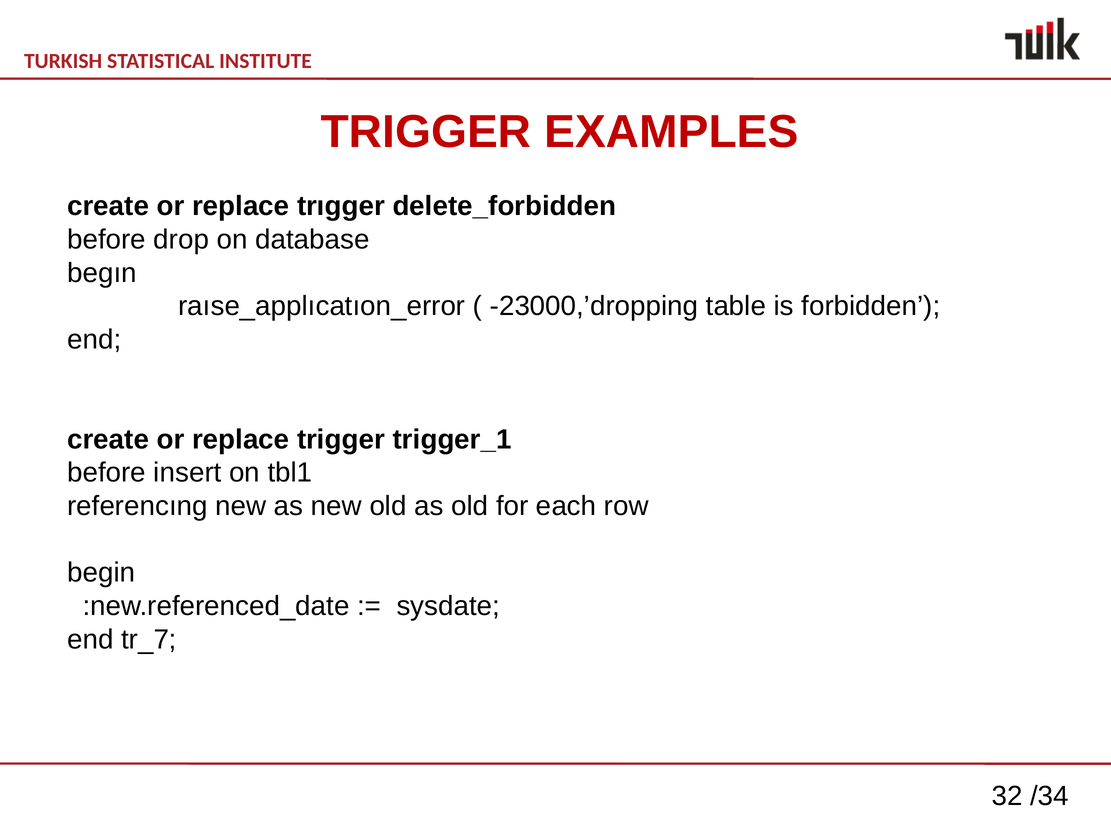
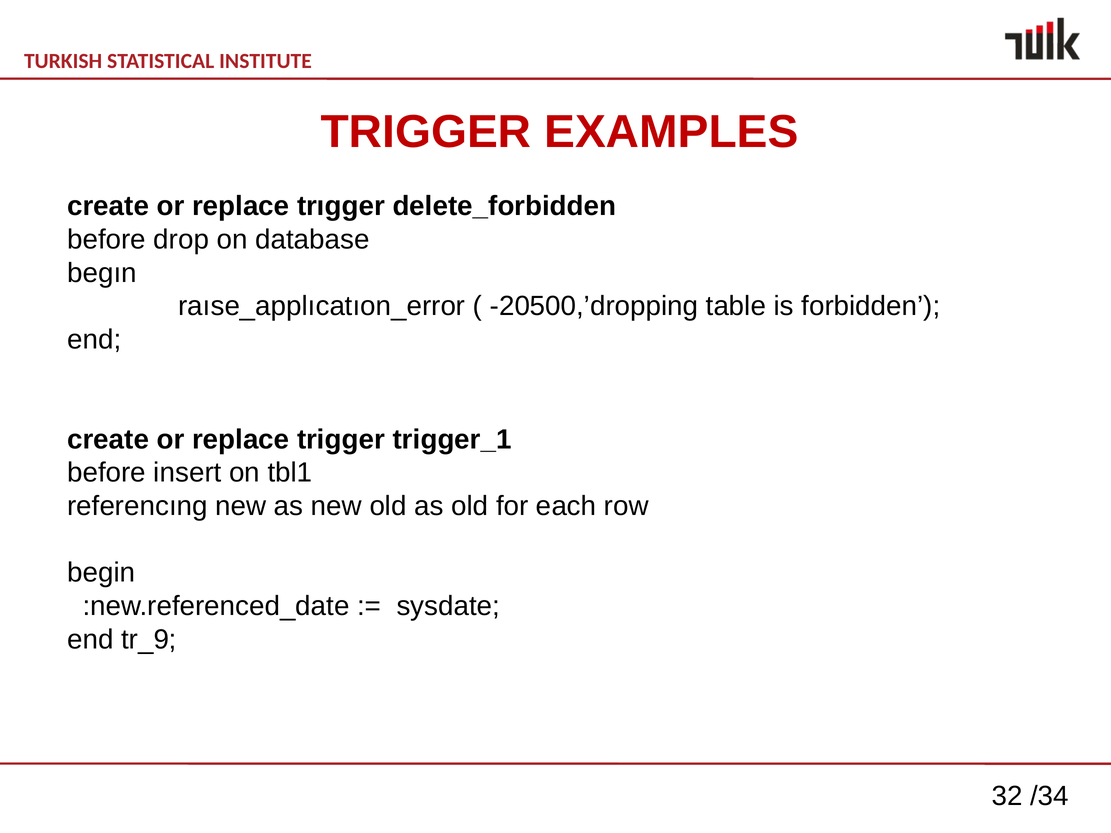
-23000,’dropping: -23000,’dropping -> -20500,’dropping
tr_7: tr_7 -> tr_9
